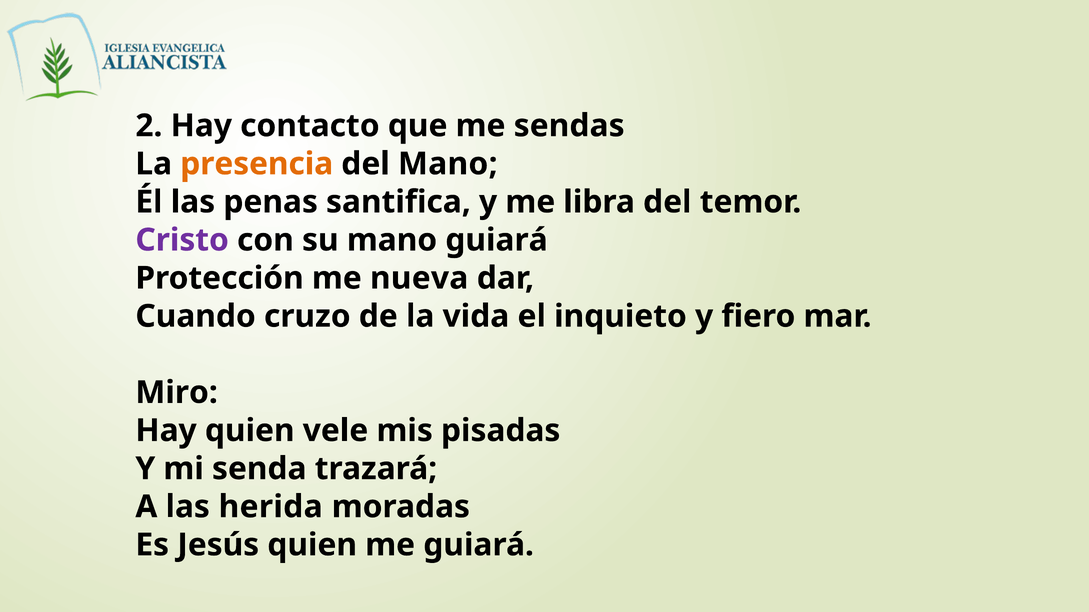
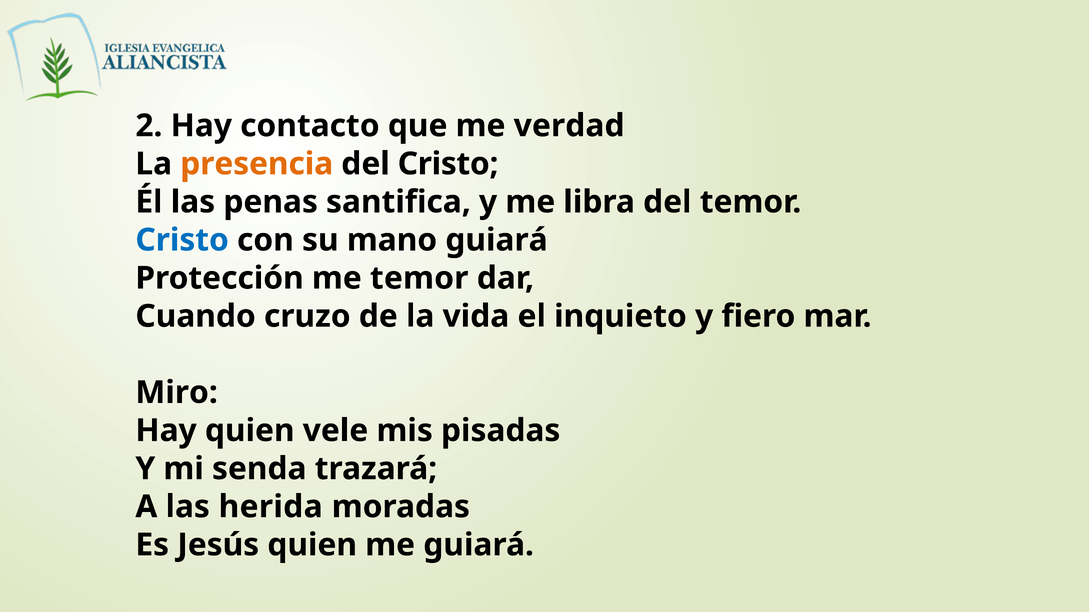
sendas: sendas -> verdad
del Mano: Mano -> Cristo
Cristo at (182, 240) colour: purple -> blue
me nueva: nueva -> temor
